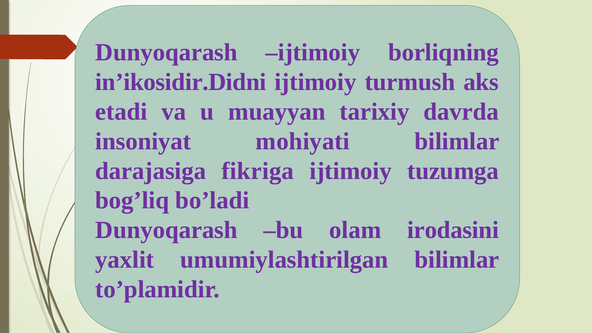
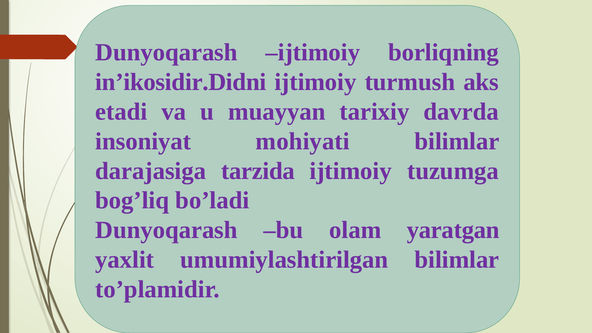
fikriga: fikriga -> tarzida
irodasini: irodasini -> yaratgan
